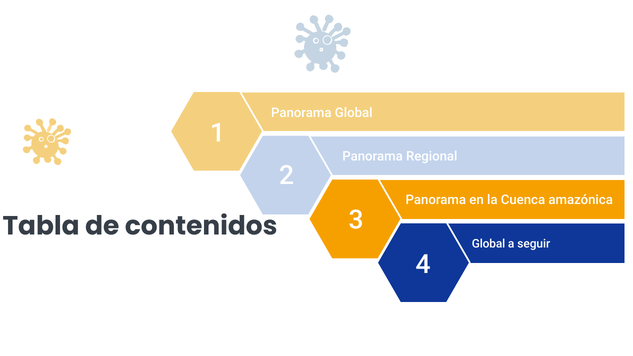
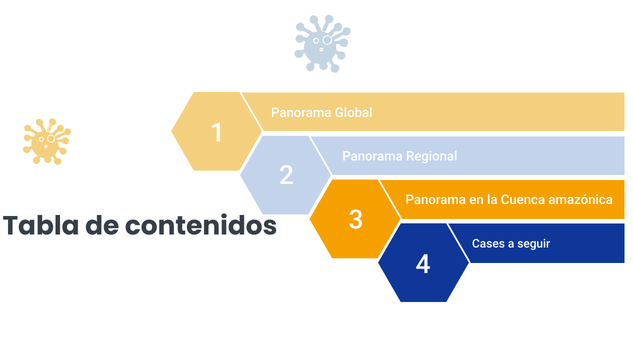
Global at (489, 244): Global -> Cases
